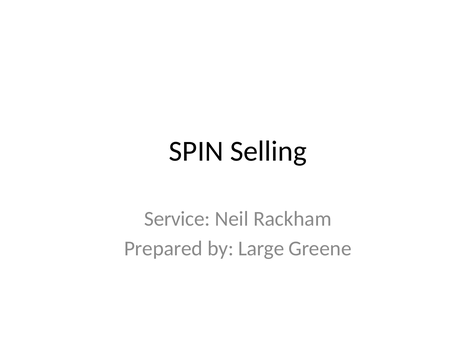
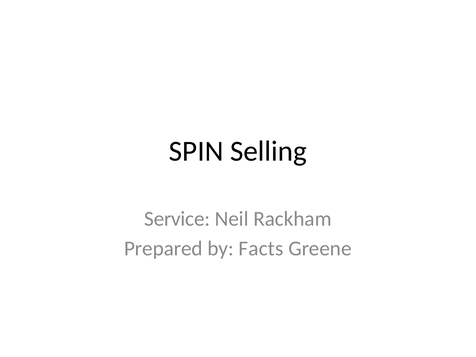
Large: Large -> Facts
